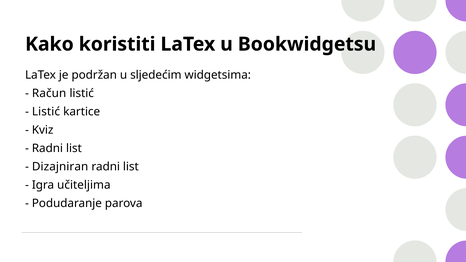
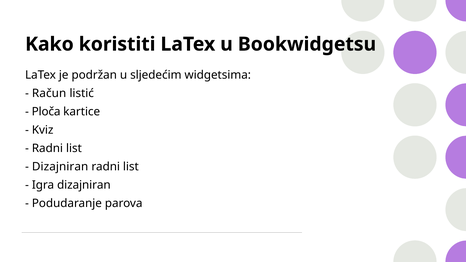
Listić at (46, 112): Listić -> Ploča
Igra učiteljima: učiteljima -> dizajniran
